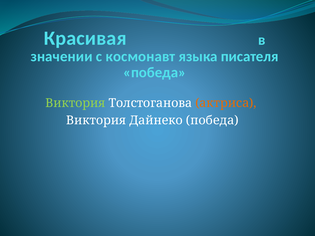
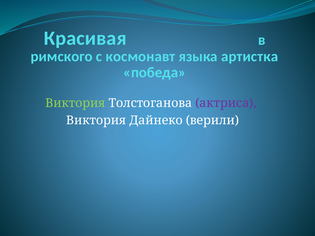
значении: значении -> римского
писателя: писателя -> артистка
актриса colour: orange -> purple
Дайнеко победа: победа -> верили
